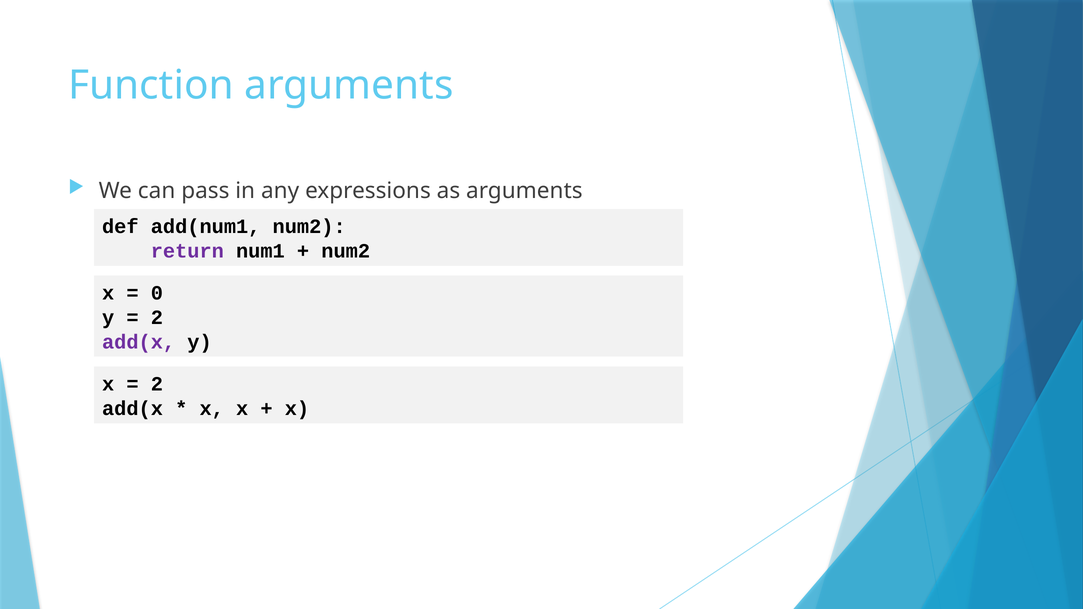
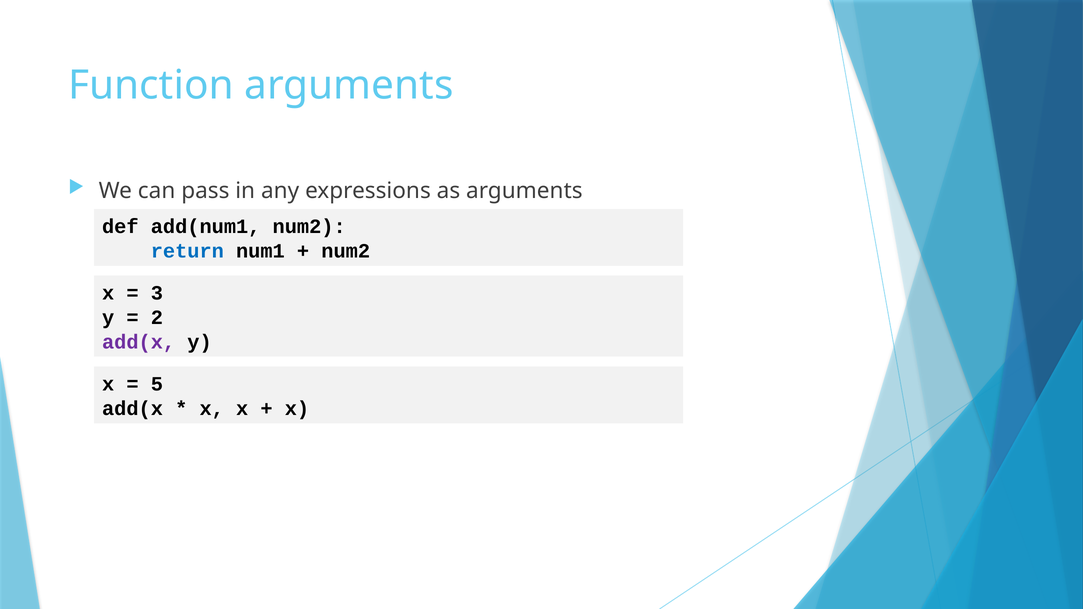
return colour: purple -> blue
0: 0 -> 3
2 at (157, 384): 2 -> 5
